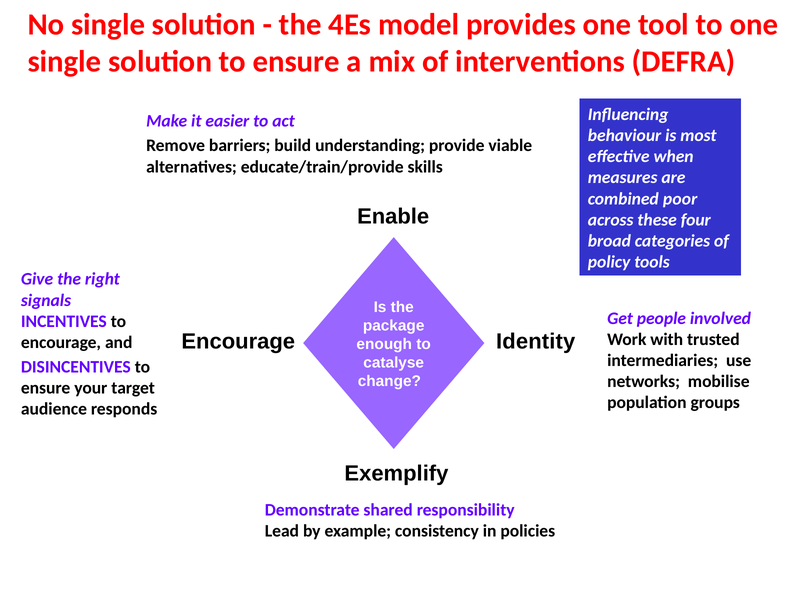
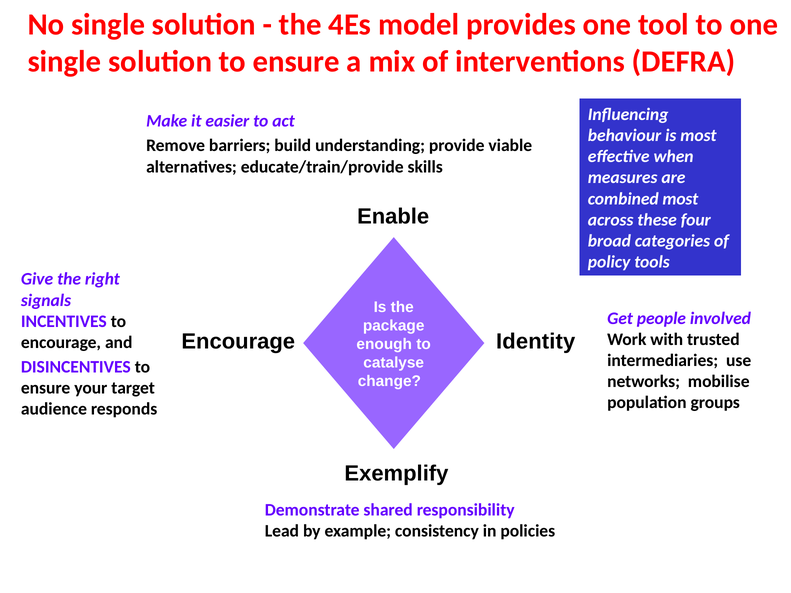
combined poor: poor -> most
